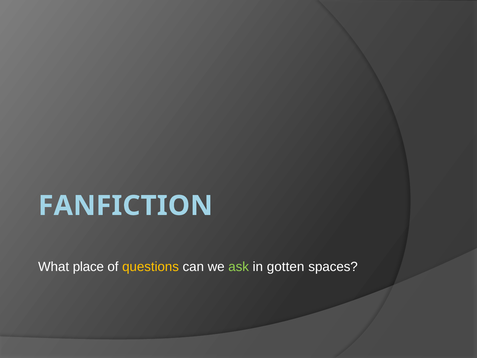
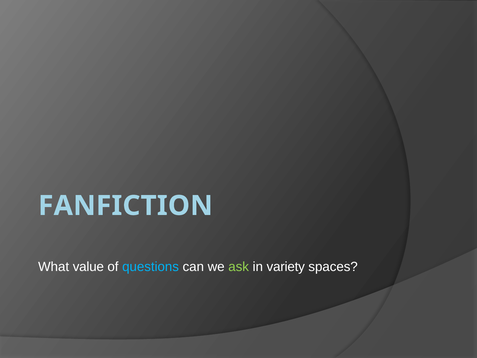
place: place -> value
questions colour: yellow -> light blue
gotten: gotten -> variety
